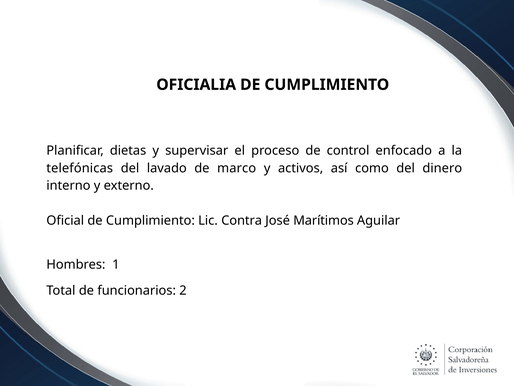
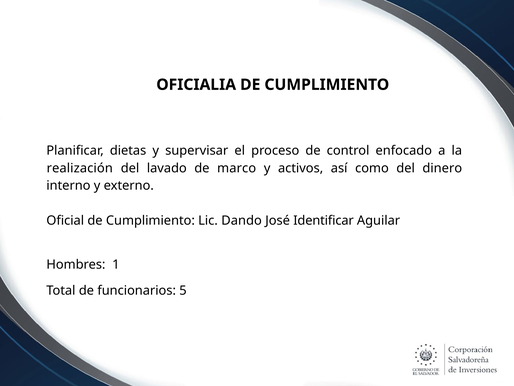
telefónicas: telefónicas -> realización
Contra: Contra -> Dando
Marítimos: Marítimos -> Identificar
2: 2 -> 5
